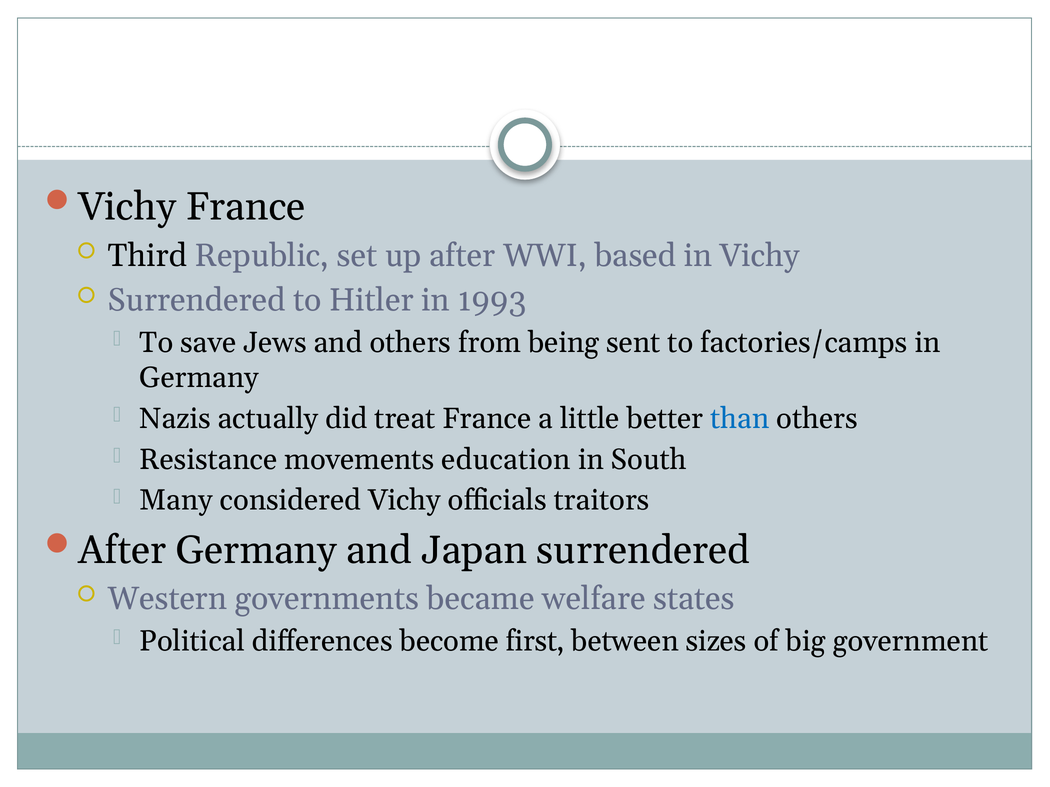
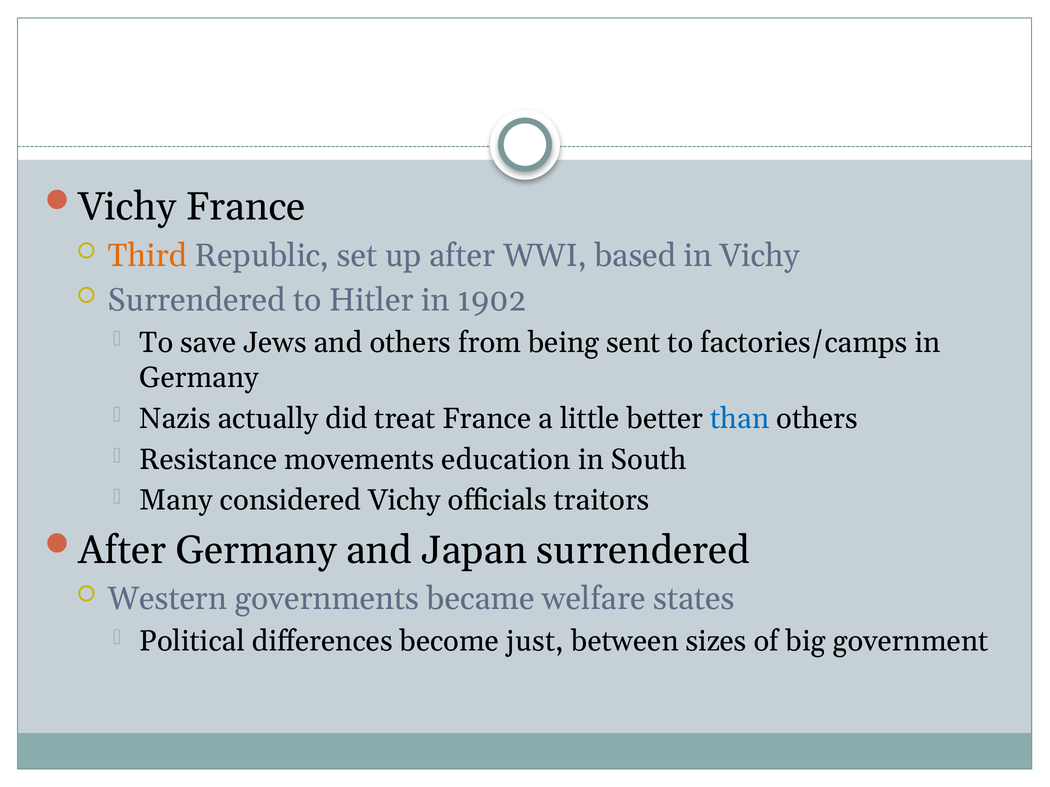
Third colour: black -> orange
1993: 1993 -> 1902
first: first -> just
